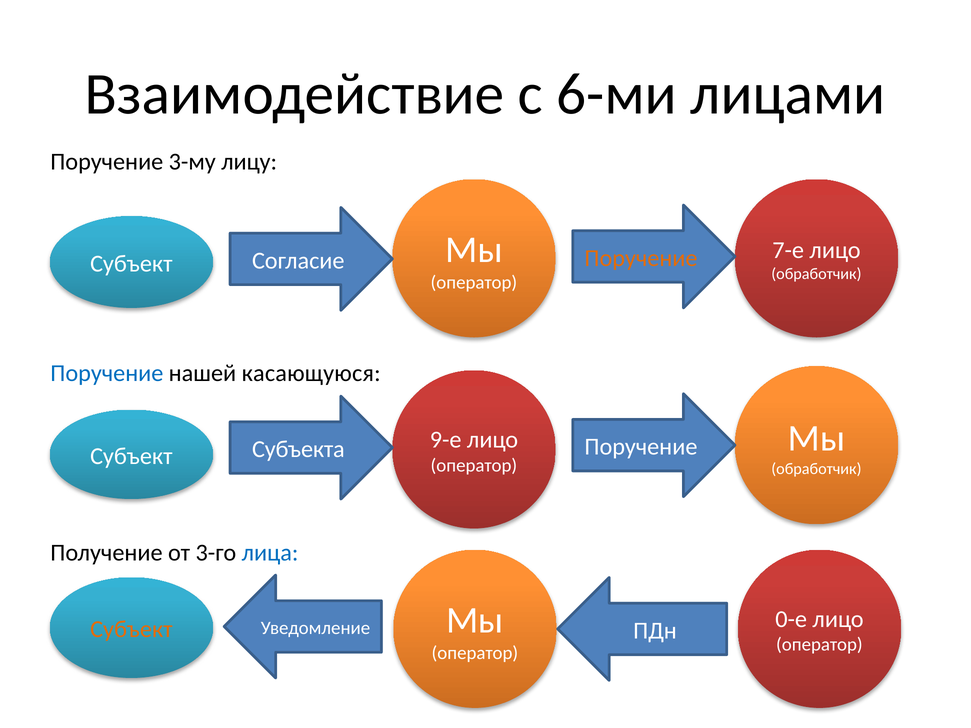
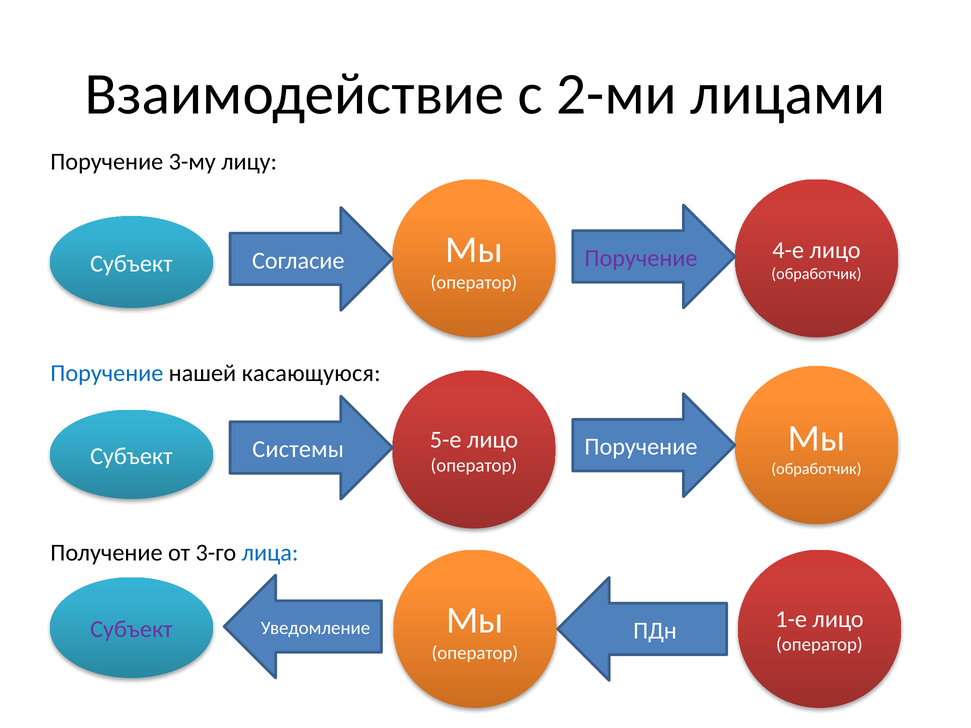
6-ми: 6-ми -> 2-ми
7-е: 7-е -> 4-е
Поручение at (641, 258) colour: orange -> purple
9-е: 9-е -> 5-е
Субъекта: Субъекта -> Системы
0-е: 0-е -> 1-е
Субъект at (131, 630) colour: orange -> purple
